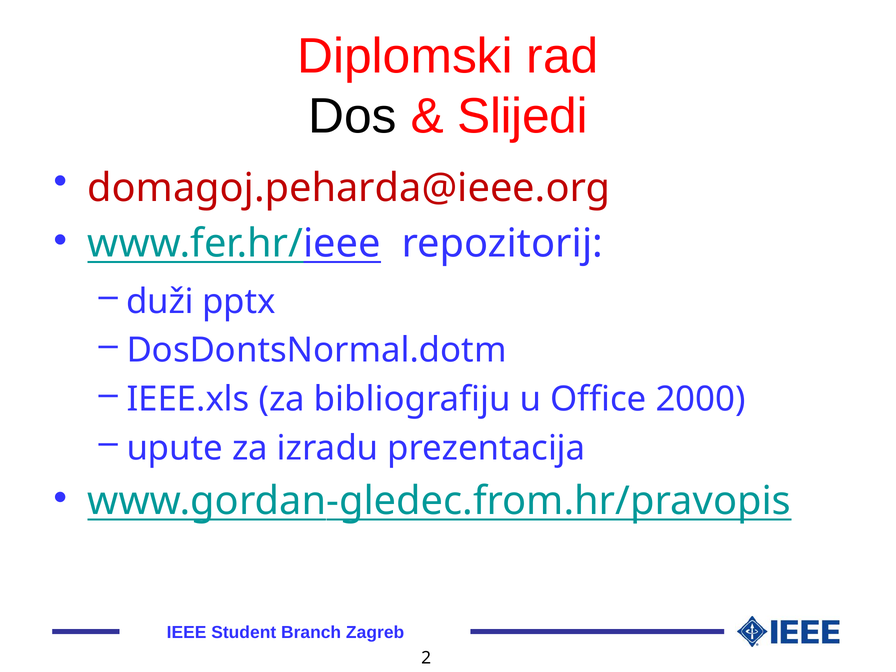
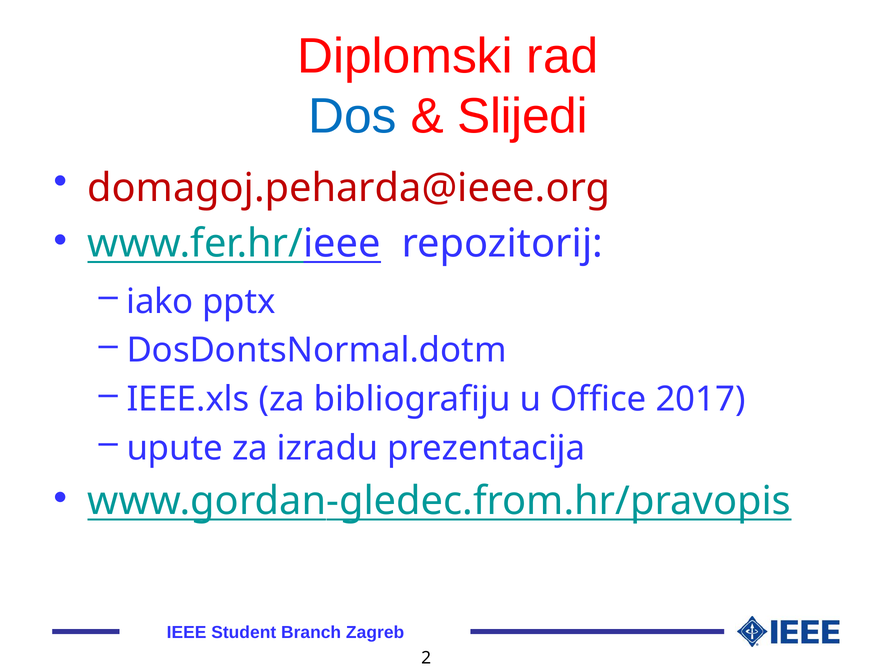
Dos colour: black -> blue
duži: duži -> iako
2000: 2000 -> 2017
